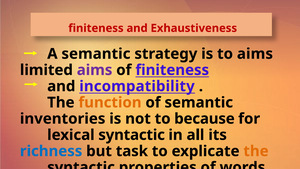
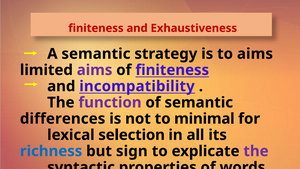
function colour: orange -> purple
inventories: inventories -> differences
because: because -> minimal
lexical syntactic: syntactic -> selection
task: task -> sign
the at (256, 151) colour: orange -> purple
